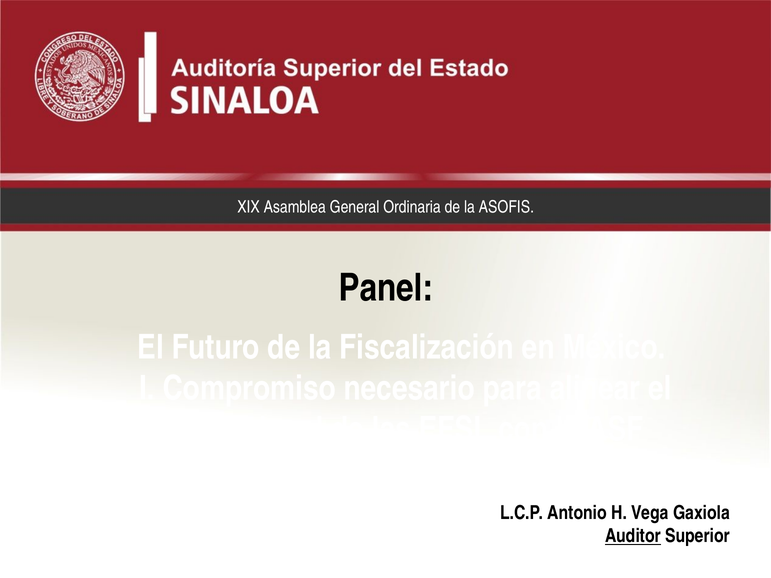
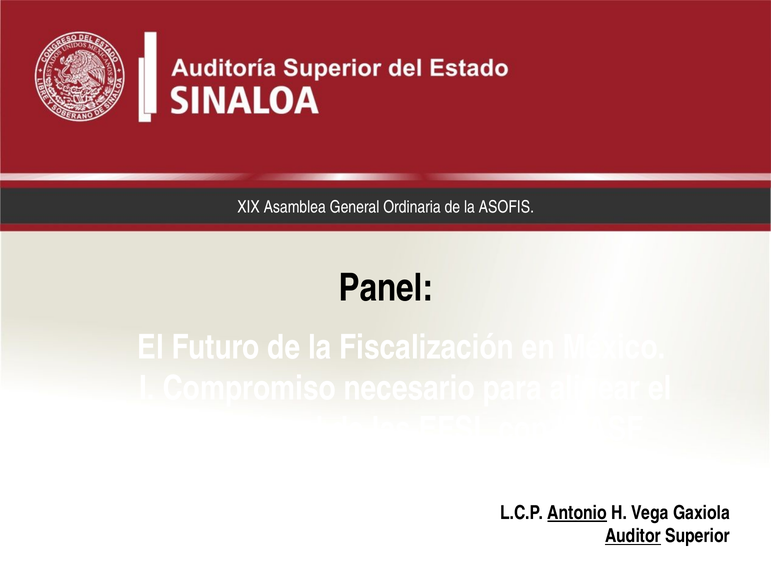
Antonio underline: none -> present
